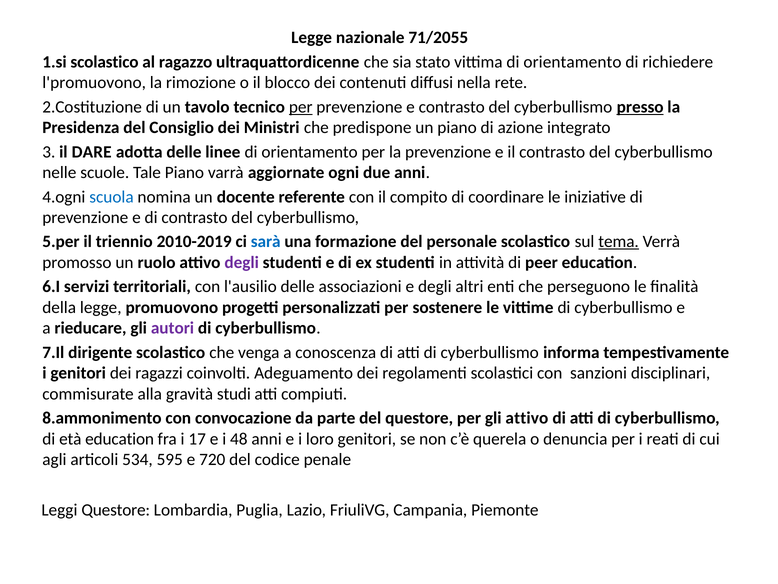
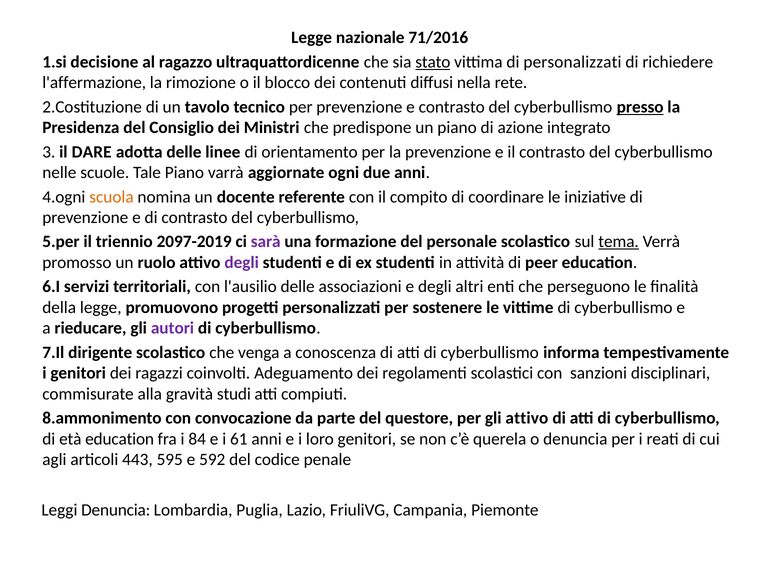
71/2055: 71/2055 -> 71/2016
scolastico at (105, 62): scolastico -> decisione
stato underline: none -> present
vittima di orientamento: orientamento -> personalizzati
l'promuovono: l'promuovono -> l'affermazione
per at (301, 107) underline: present -> none
scuola colour: blue -> orange
2010-2019: 2010-2019 -> 2097-2019
sarà colour: blue -> purple
17: 17 -> 84
48: 48 -> 61
534: 534 -> 443
720: 720 -> 592
Leggi Questore: Questore -> Denuncia
